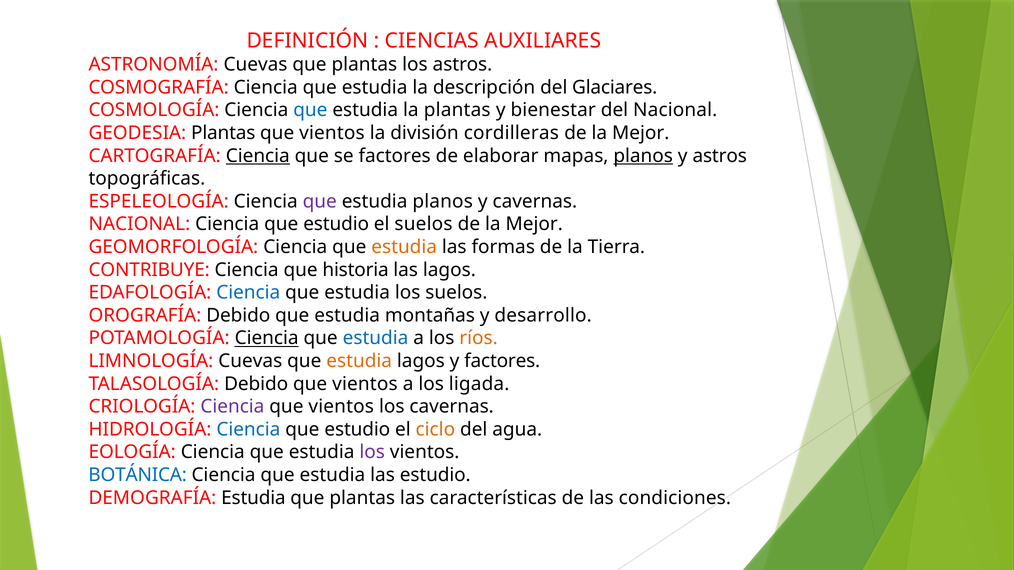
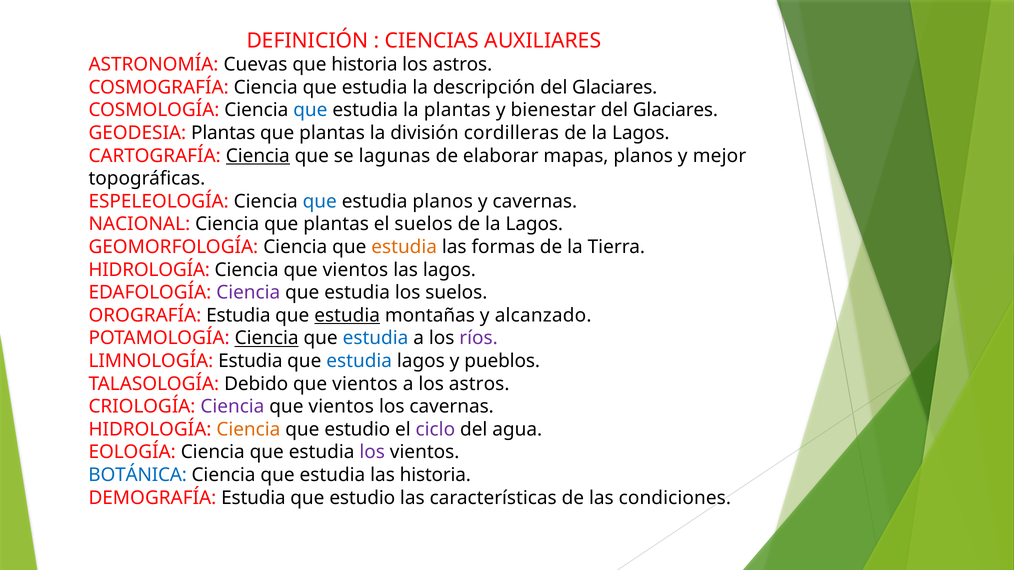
plantas at (364, 65): plantas -> historia
Nacional at (675, 110): Nacional -> Glaciares
vientos at (332, 133): vientos -> plantas
Mejor at (641, 133): Mejor -> Lagos
se factores: factores -> lagunas
planos at (643, 156) underline: present -> none
y astros: astros -> mejor
que at (320, 202) colour: purple -> blue
estudio at (336, 224): estudio -> plantas
Mejor at (534, 224): Mejor -> Lagos
CONTRIBUYE at (149, 270): CONTRIBUYE -> HIDROLOGÍA
historia at (356, 270): historia -> vientos
Ciencia at (248, 293) colour: blue -> purple
OROGRAFÍA Debido: Debido -> Estudia
estudia at (347, 316) underline: none -> present
desarrollo: desarrollo -> alcanzado
ríos colour: orange -> purple
LIMNOLOGÍA Cuevas: Cuevas -> Estudia
estudia at (359, 361) colour: orange -> blue
y factores: factores -> pueblos
a los ligada: ligada -> astros
Ciencia at (248, 430) colour: blue -> orange
ciclo colour: orange -> purple
las estudio: estudio -> historia
plantas at (362, 498): plantas -> estudio
